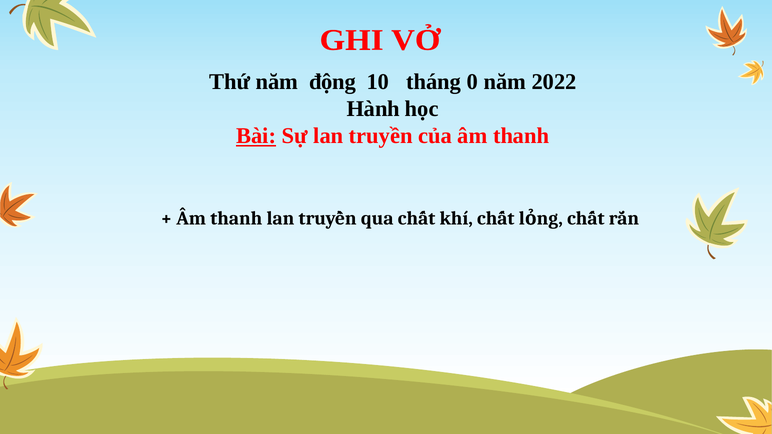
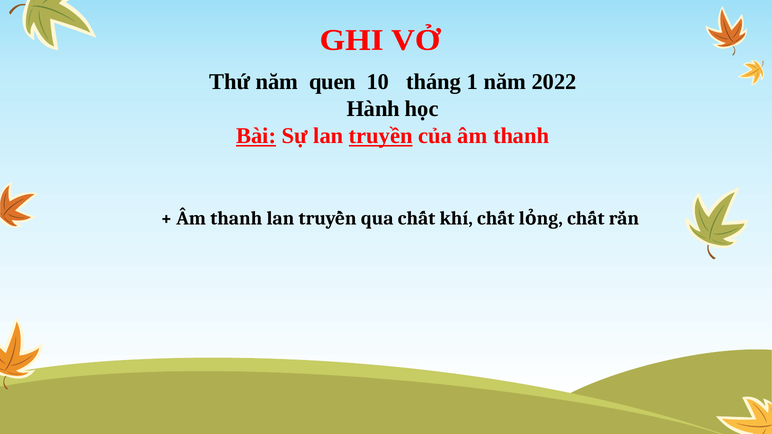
động: động -> quen
0: 0 -> 1
truyền underline: none -> present
